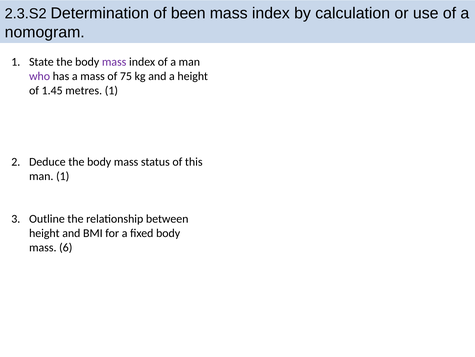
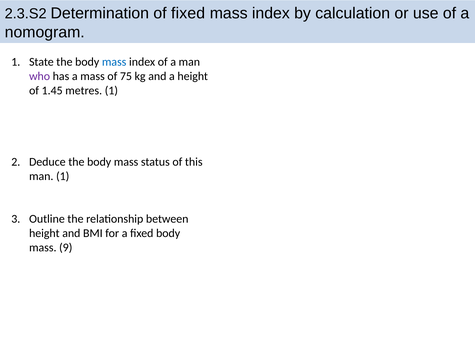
of been: been -> fixed
mass at (114, 62) colour: purple -> blue
6: 6 -> 9
